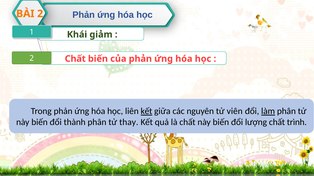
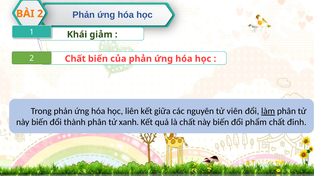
kết at (146, 112) underline: present -> none
thay: thay -> xanh
lượng: lượng -> phẩm
trình: trình -> đinh
